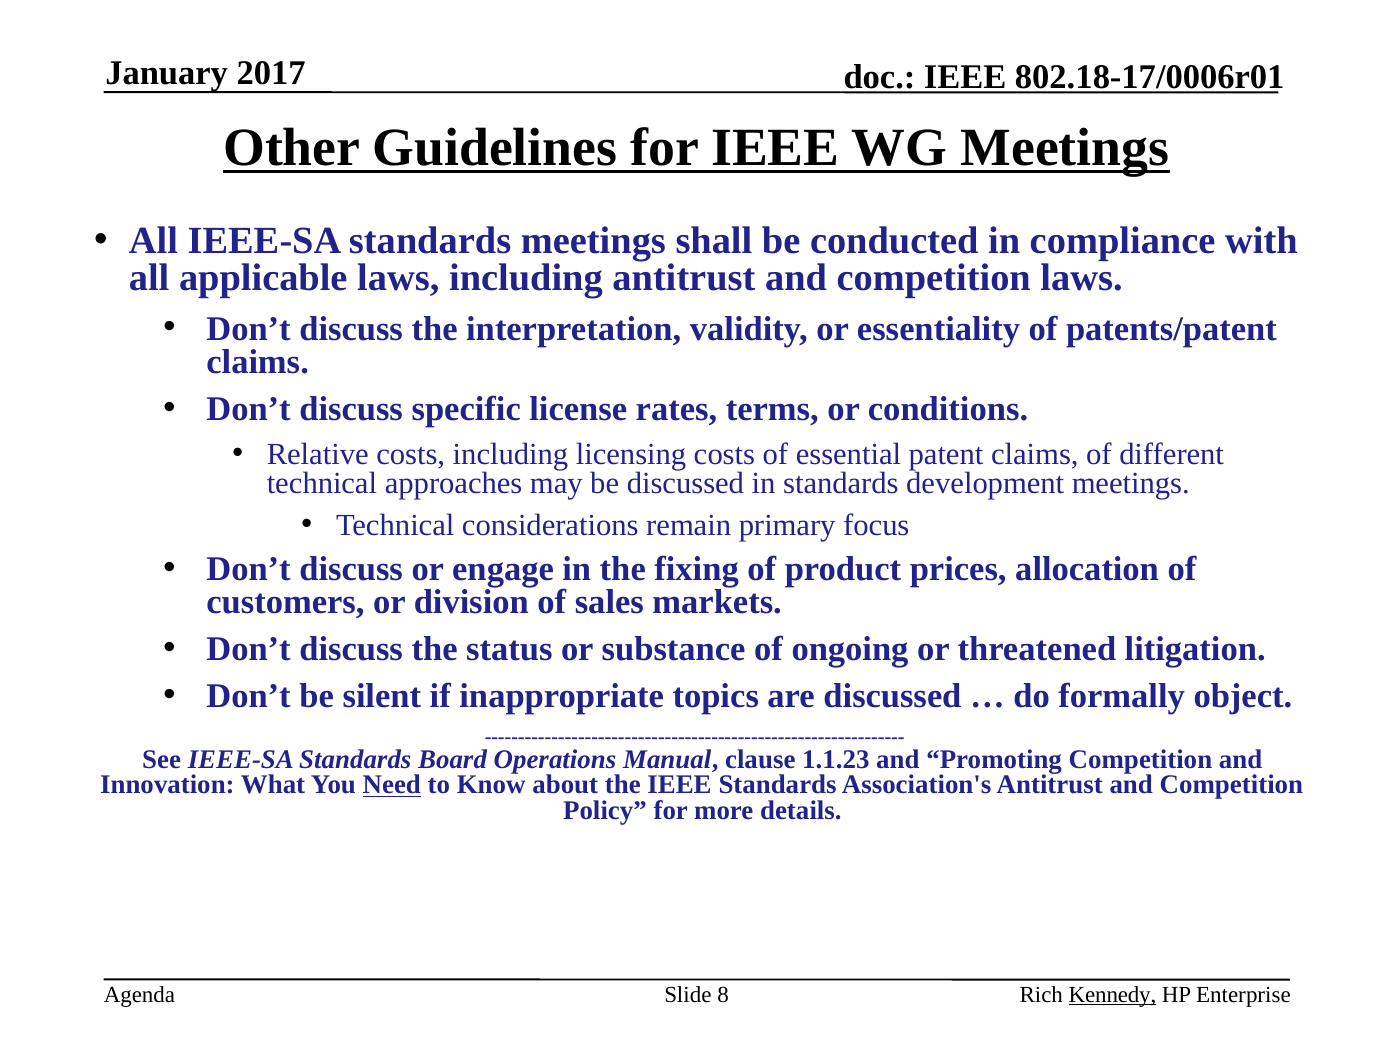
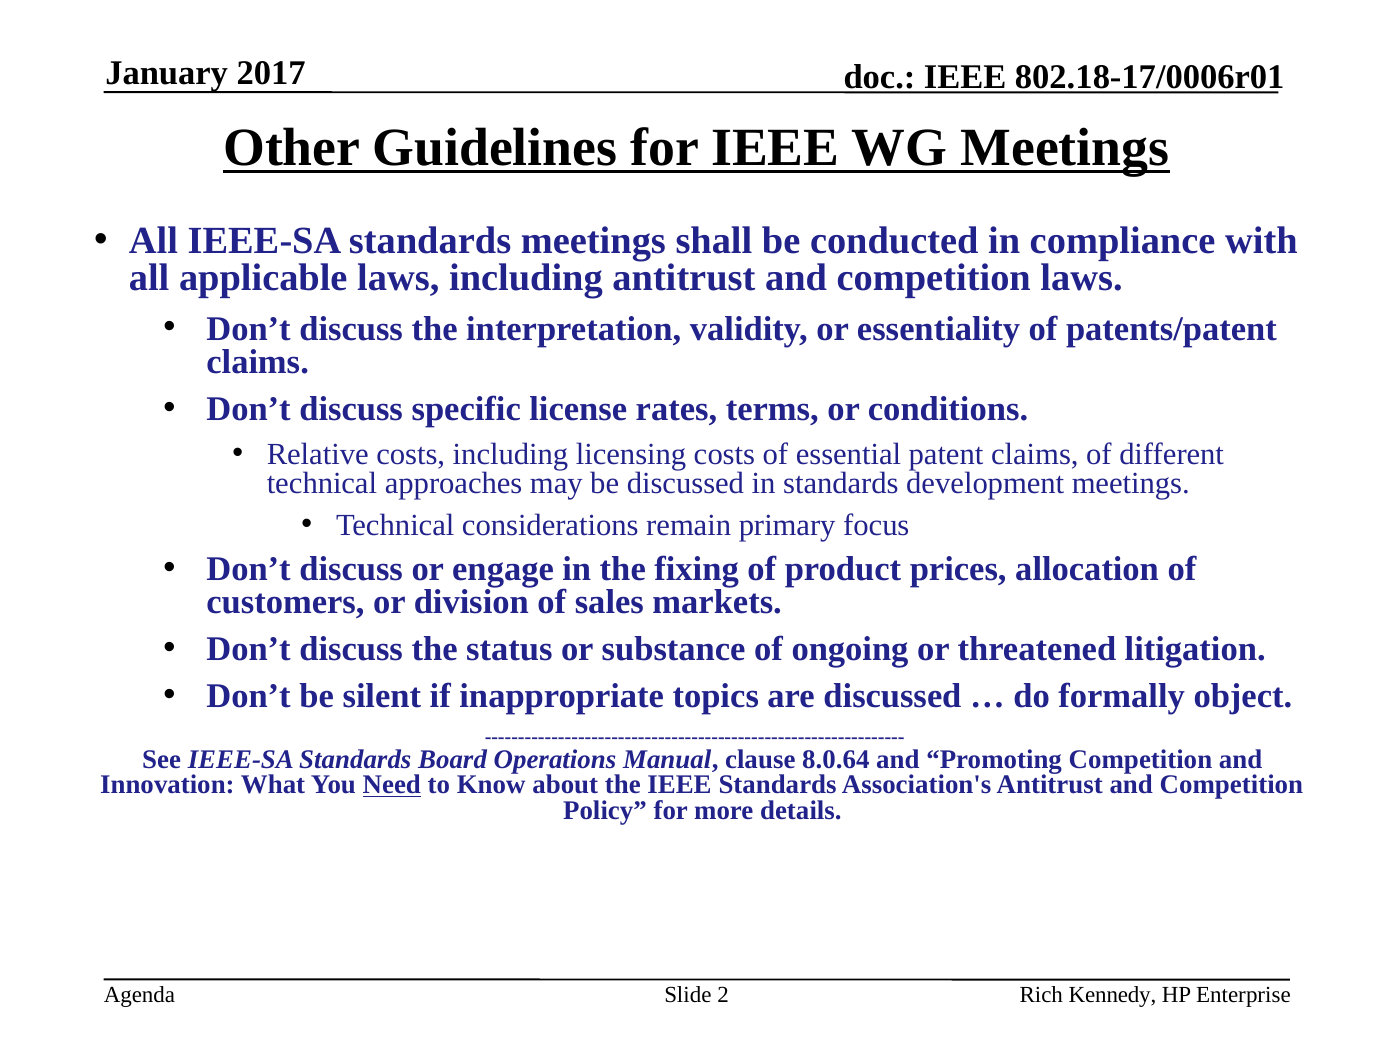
1.1.23: 1.1.23 -> 8.0.64
8: 8 -> 2
Kennedy underline: present -> none
